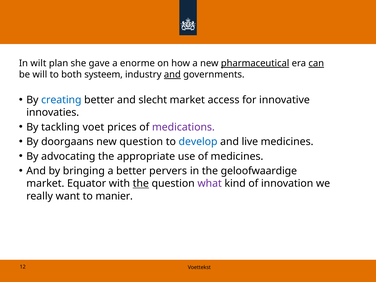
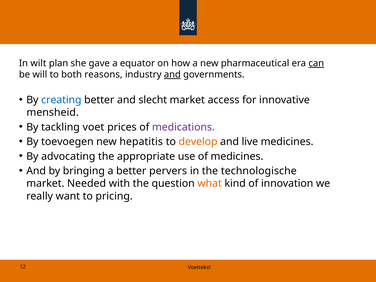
enorme: enorme -> equator
pharmaceutical underline: present -> none
systeem: systeem -> reasons
innovaties: innovaties -> mensheid
doorgaans: doorgaans -> toevoegen
new question: question -> hepatitis
develop colour: blue -> orange
geloofwaardige: geloofwaardige -> technologische
Equator: Equator -> Needed
the at (141, 184) underline: present -> none
what colour: purple -> orange
manier: manier -> pricing
